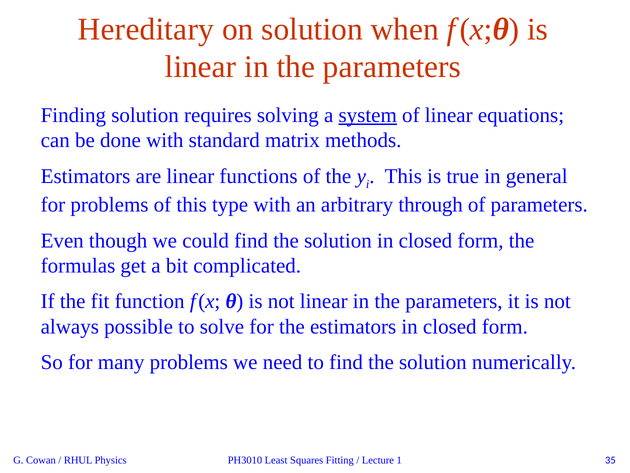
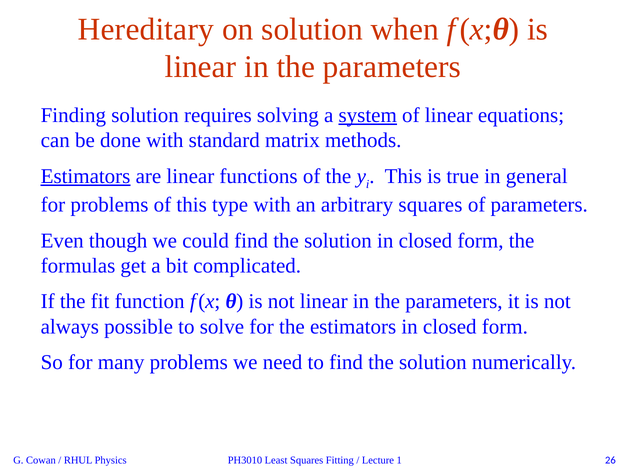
Estimators at (86, 176) underline: none -> present
arbitrary through: through -> squares
35: 35 -> 26
